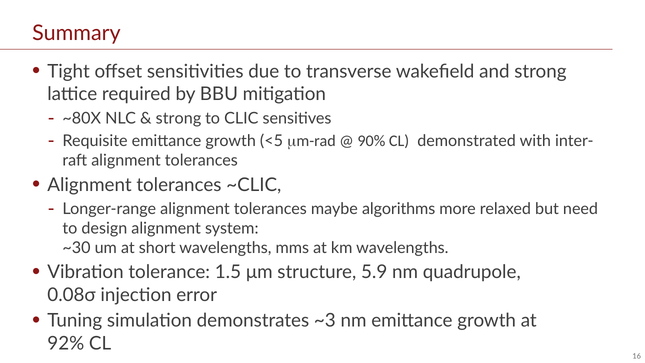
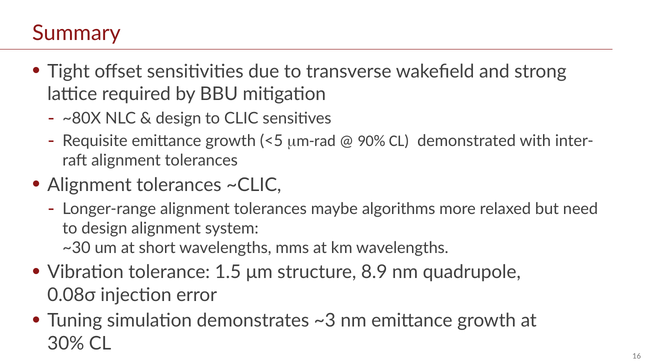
strong at (178, 118): strong -> design
5.9: 5.9 -> 8.9
92%: 92% -> 30%
